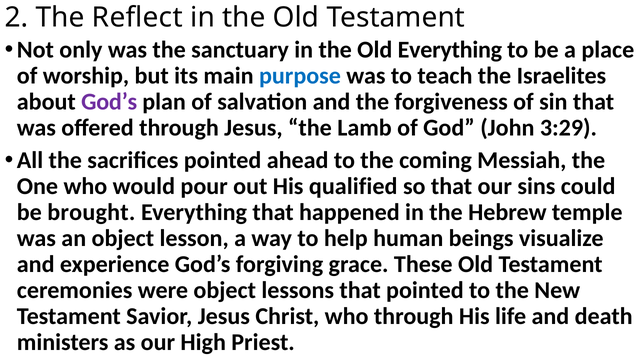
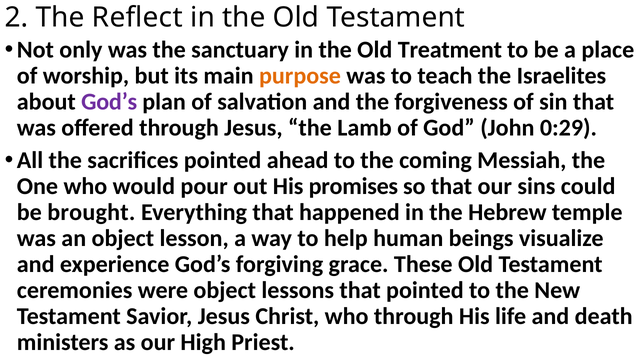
Old Everything: Everything -> Treatment
purpose colour: blue -> orange
3:29: 3:29 -> 0:29
qualified: qualified -> promises
